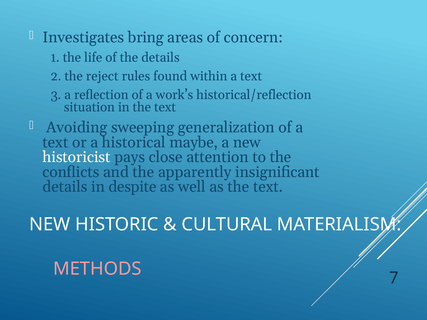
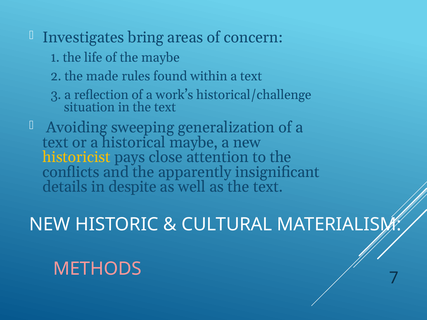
the details: details -> maybe
reject: reject -> made
historical/reflection: historical/reflection -> historical/challenge
historicist colour: white -> yellow
